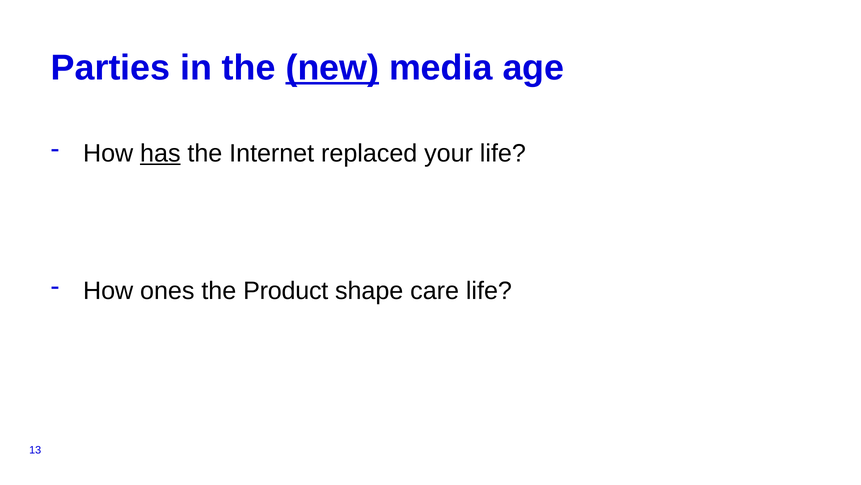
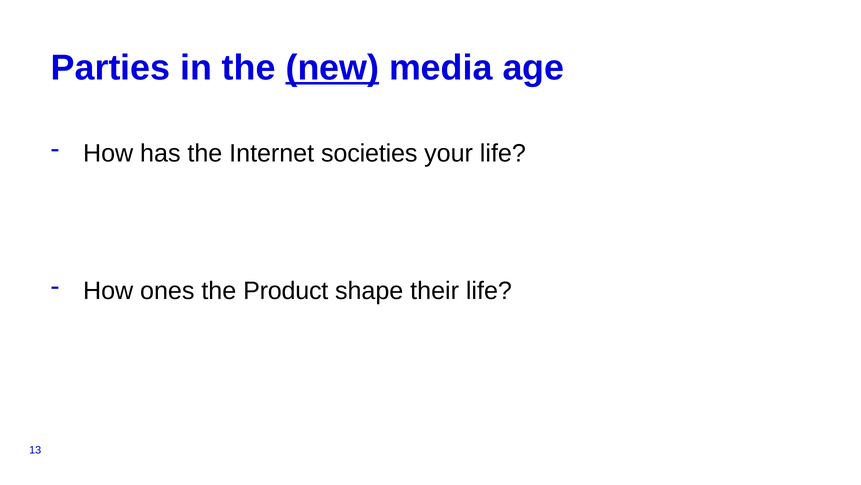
has underline: present -> none
replaced: replaced -> societies
care: care -> their
